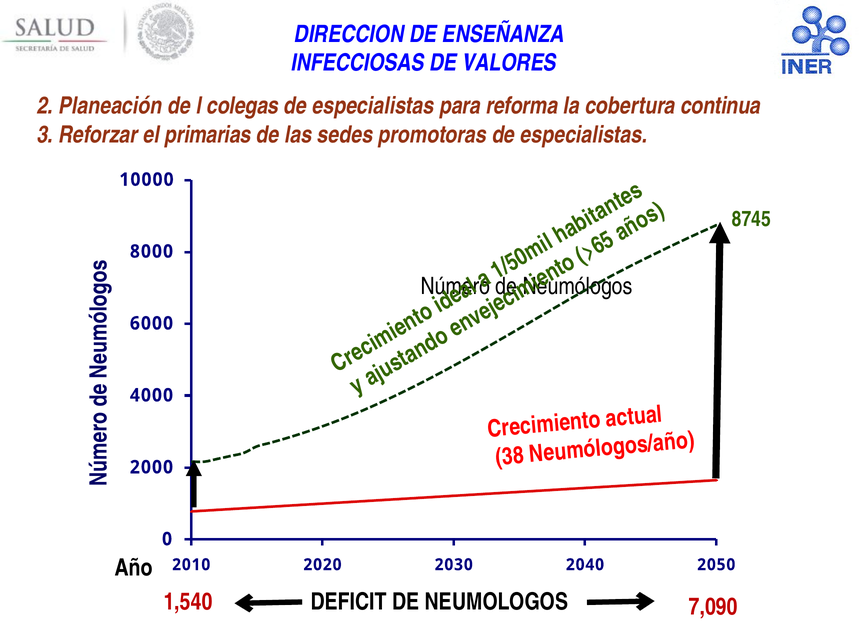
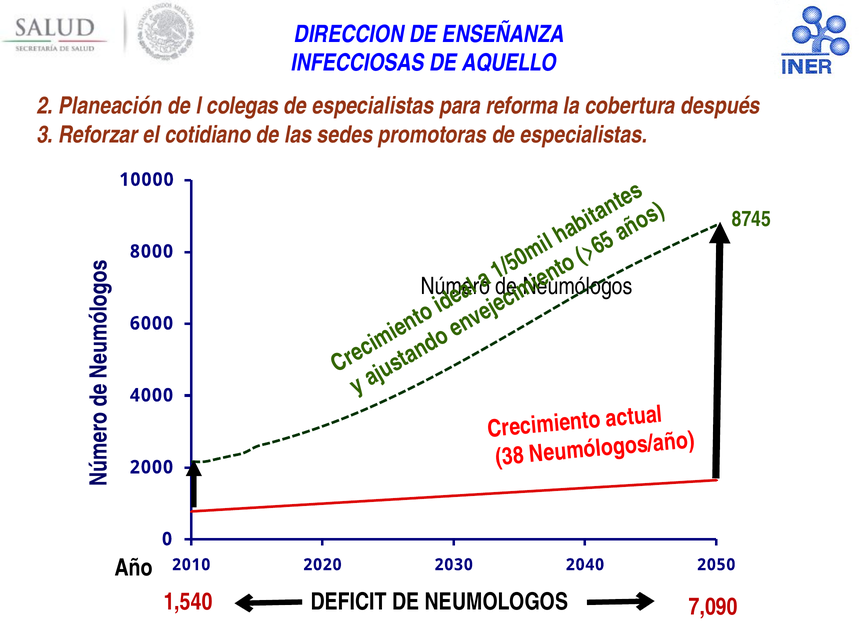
VALORES: VALORES -> AQUELLO
continua: continua -> después
primarias: primarias -> cotidiano
